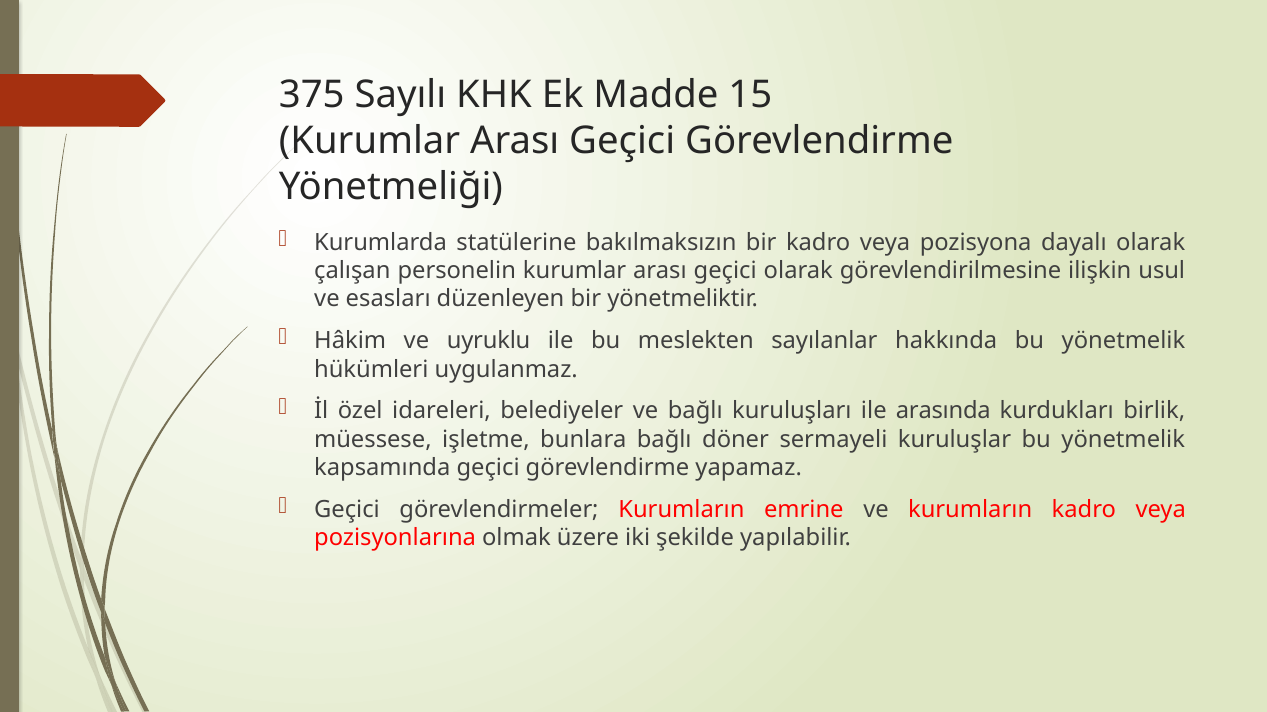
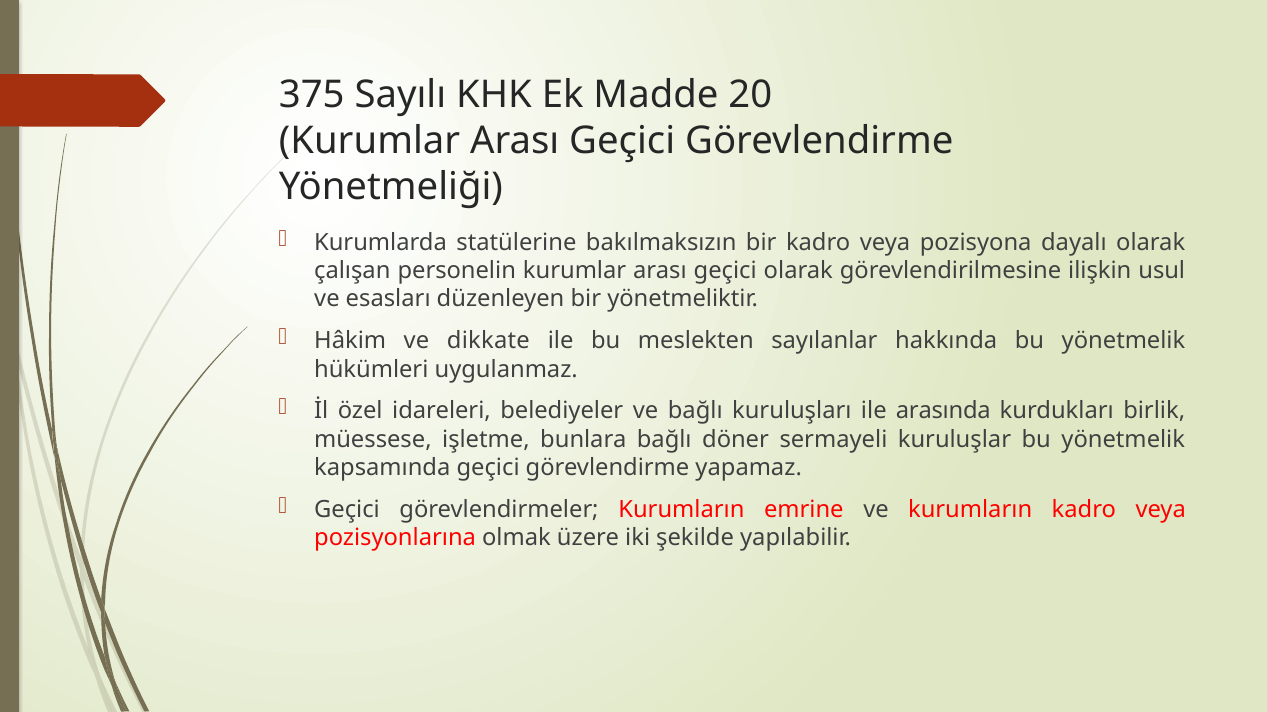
15: 15 -> 20
uyruklu: uyruklu -> dikkate
